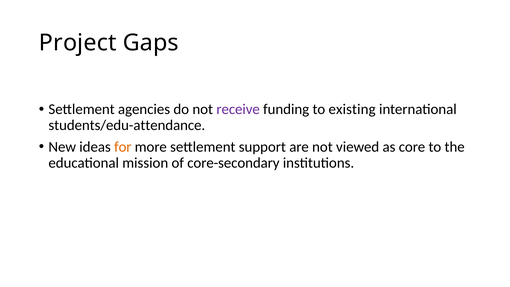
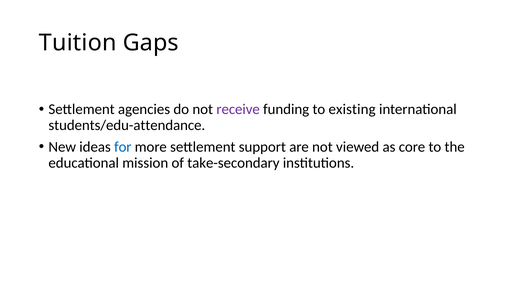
Project: Project -> Tuition
for colour: orange -> blue
core-secondary: core-secondary -> take-secondary
